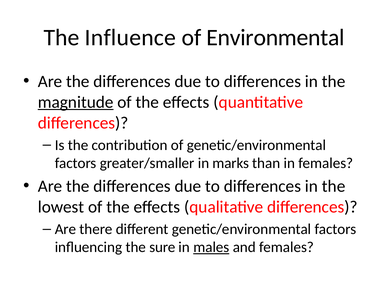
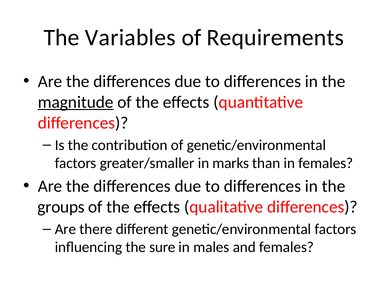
Influence: Influence -> Variables
Environmental: Environmental -> Requirements
lowest: lowest -> groups
males underline: present -> none
